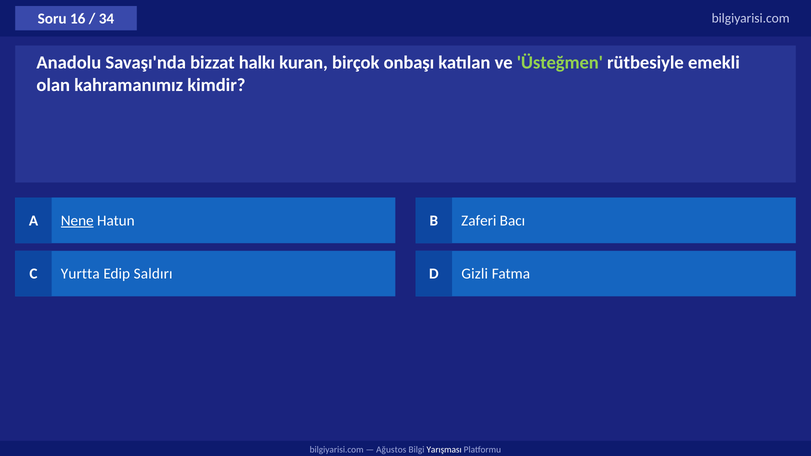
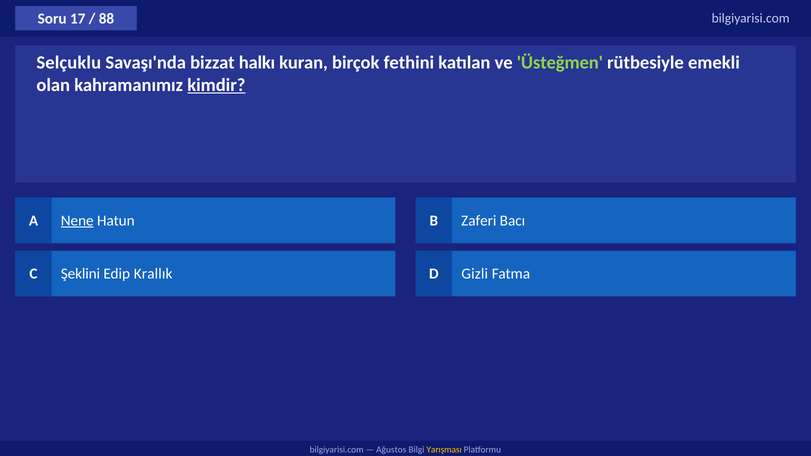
16: 16 -> 17
34: 34 -> 88
Anadolu: Anadolu -> Selçuklu
onbaşı: onbaşı -> fethini
kimdir underline: none -> present
Yurtta: Yurtta -> Şeklini
Saldırı: Saldırı -> Krallık
Yarışması colour: white -> yellow
